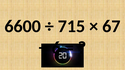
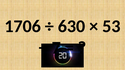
6600: 6600 -> 1706
715: 715 -> 630
67: 67 -> 53
6: 6 -> 7
